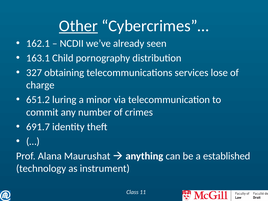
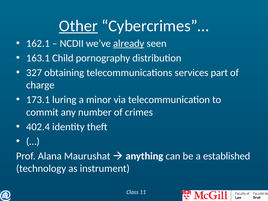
already underline: none -> present
lose: lose -> part
651.2: 651.2 -> 173.1
691.7: 691.7 -> 402.4
